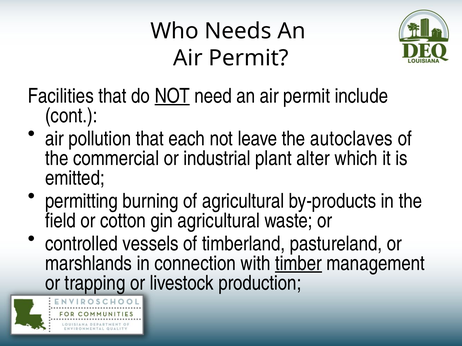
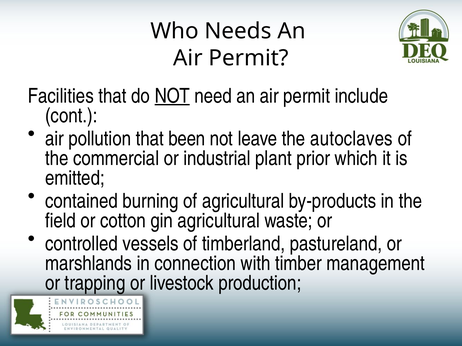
each: each -> been
alter: alter -> prior
permitting: permitting -> contained
timber underline: present -> none
